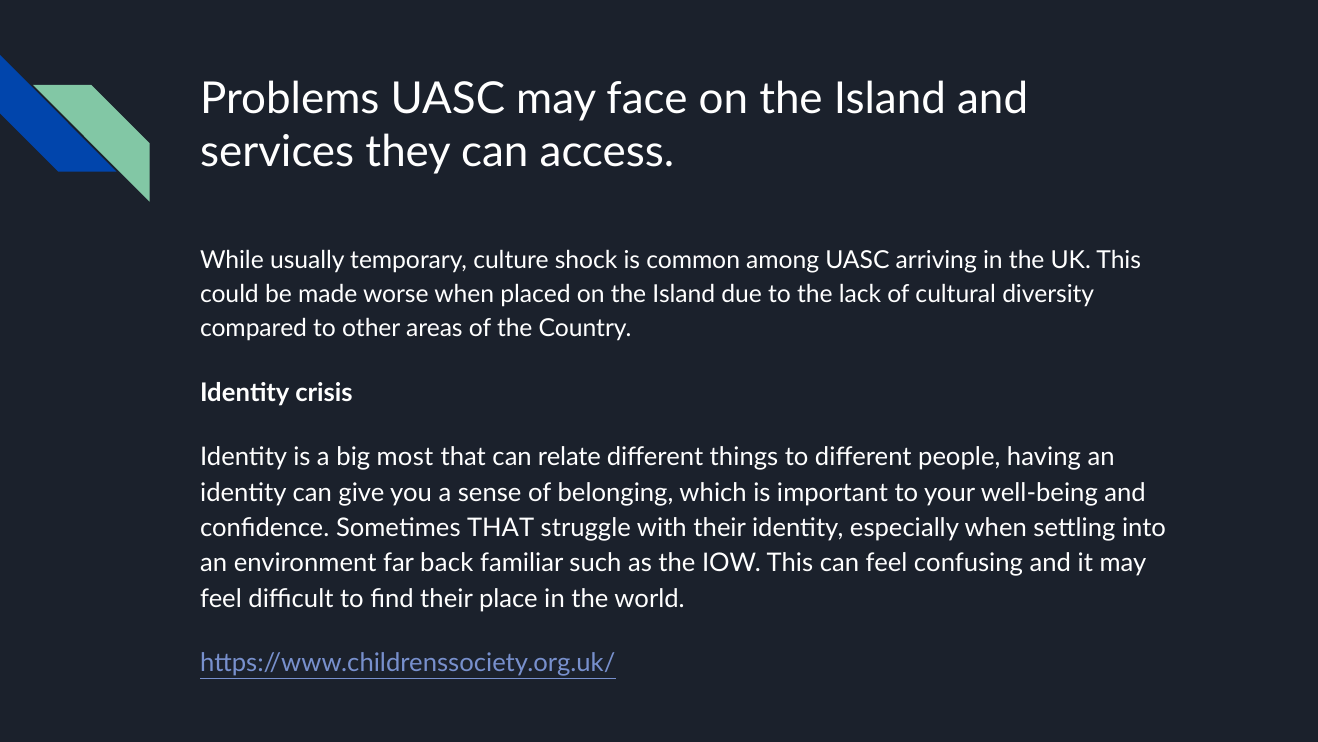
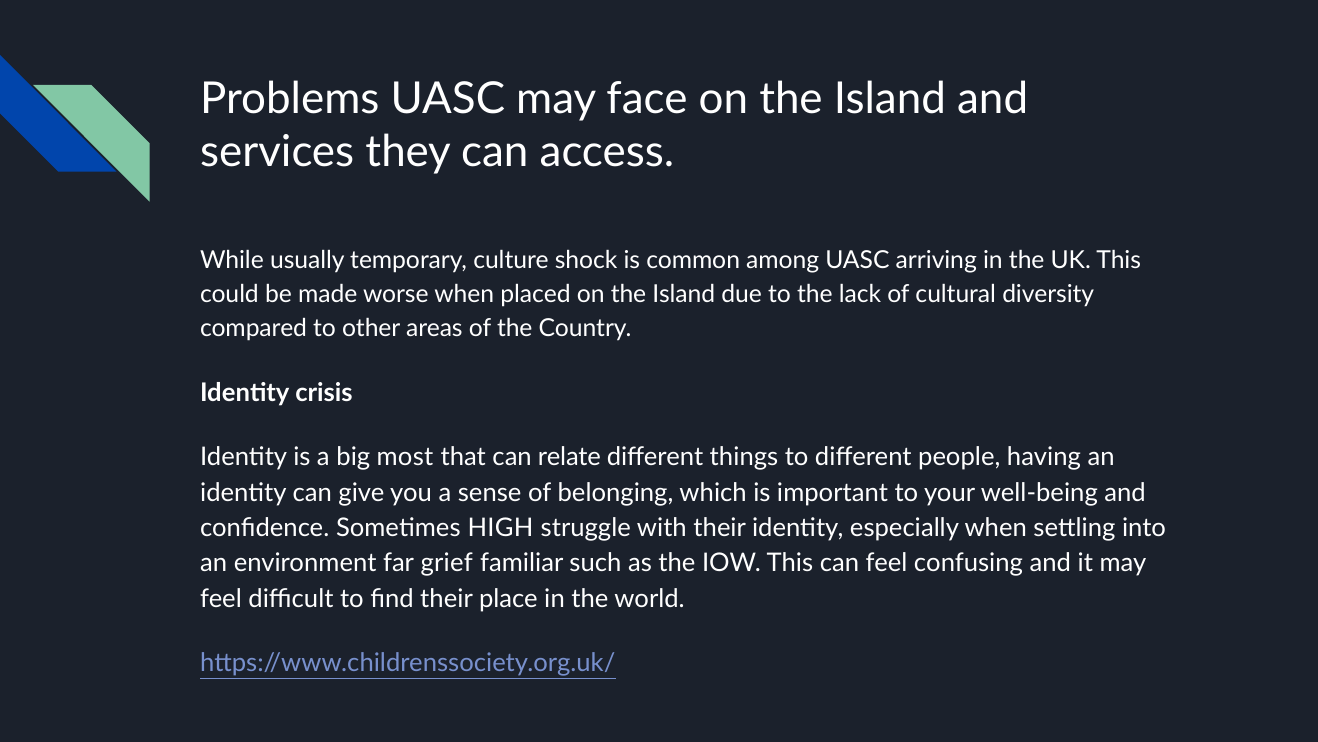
Sometimes THAT: THAT -> HIGH
back: back -> grief
